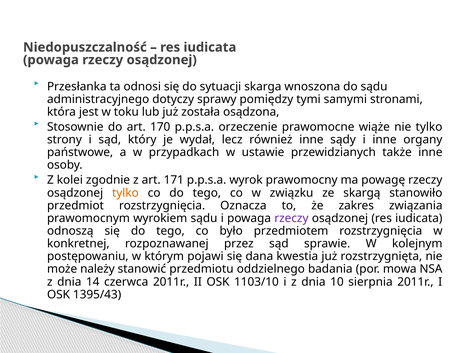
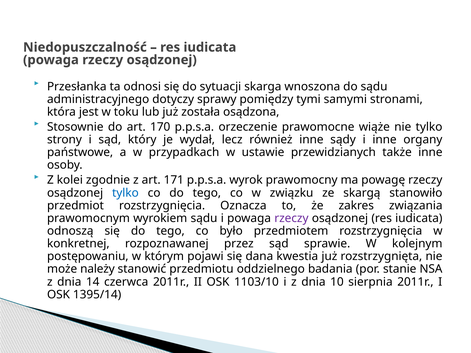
tylko at (125, 193) colour: orange -> blue
mowa: mowa -> stanie
1395/43: 1395/43 -> 1395/14
